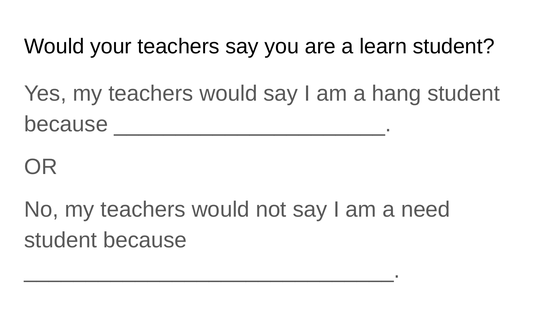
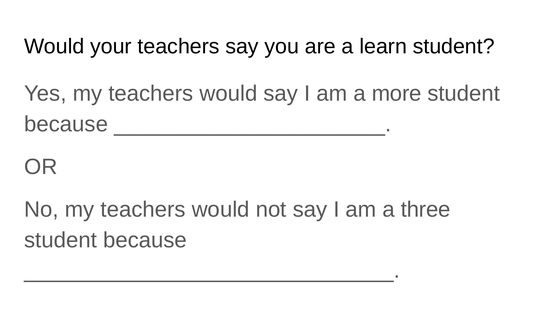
hang: hang -> more
need: need -> three
